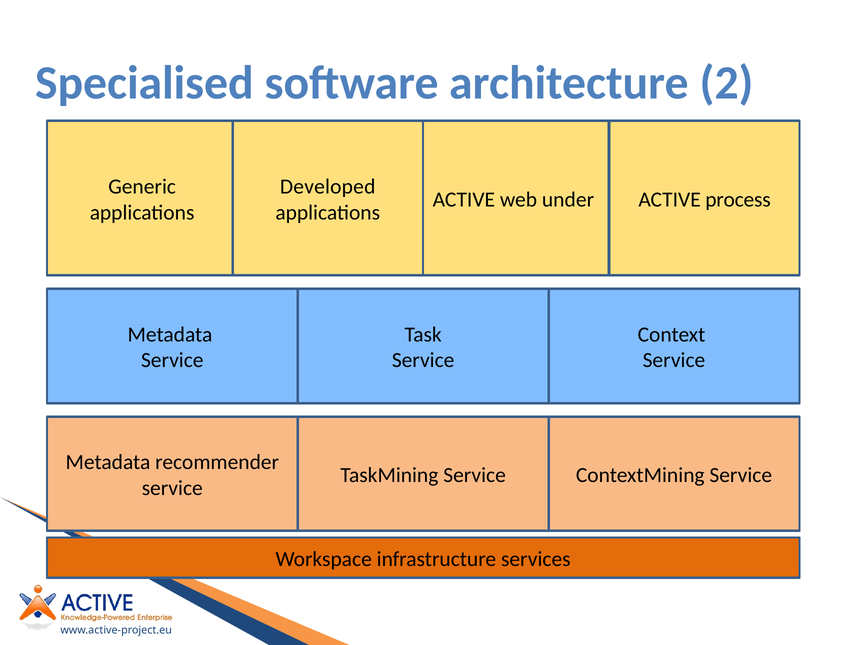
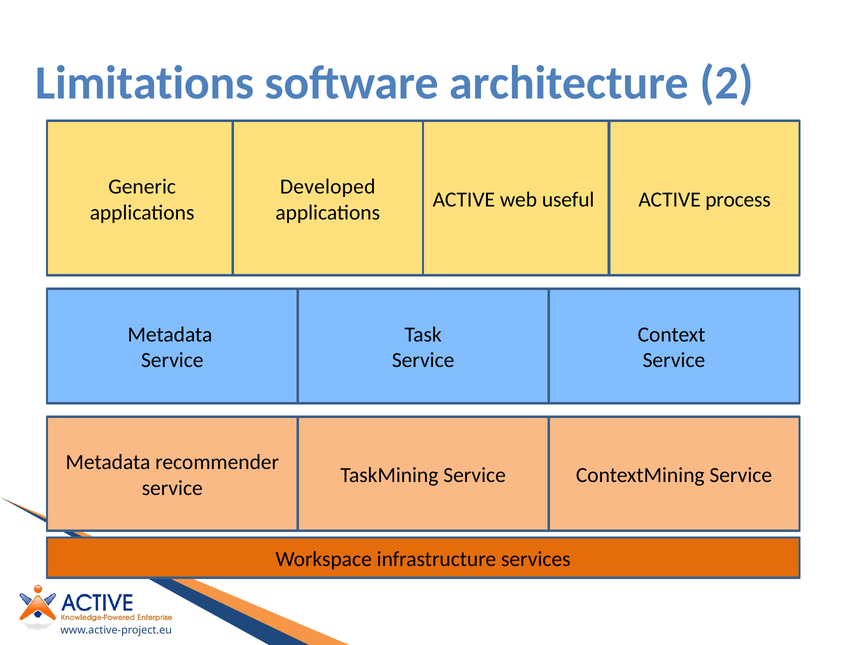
Specialised: Specialised -> Limitations
under: under -> useful
